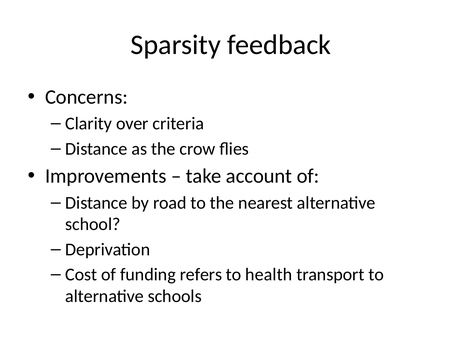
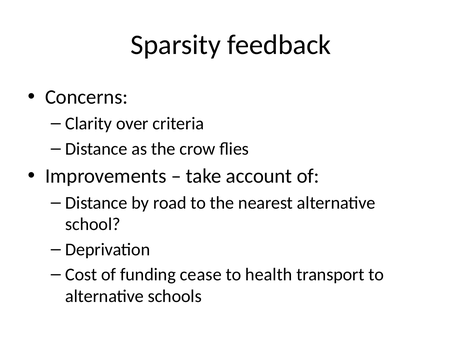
refers: refers -> cease
